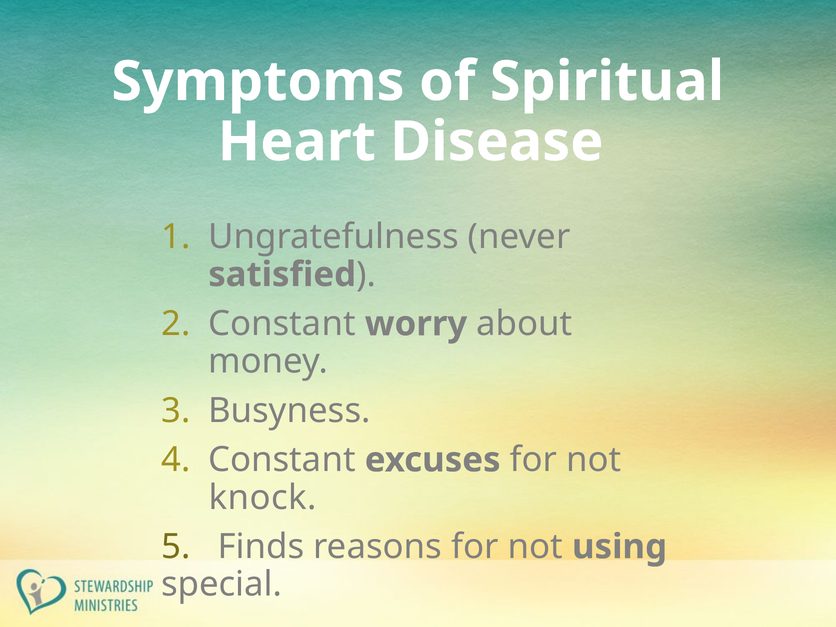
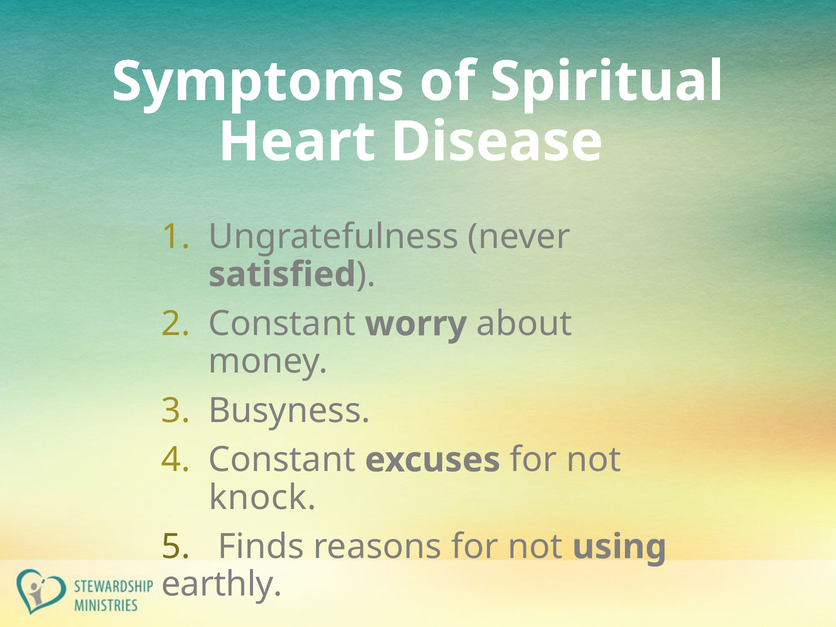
special: special -> earthly
